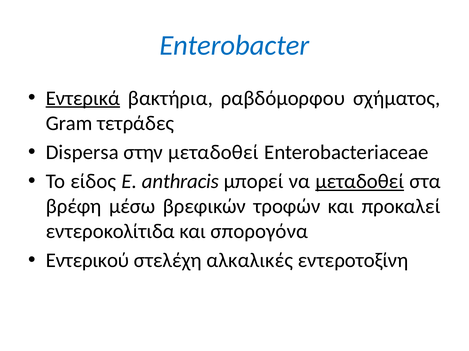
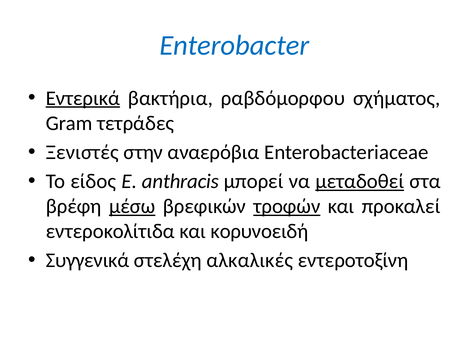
Dispersa: Dispersa -> Ξενιστές
στην μεταδοθεί: μεταδοθεί -> αναερόβια
μέσω underline: none -> present
τροφών underline: none -> present
σπορογόνα: σπορογόνα -> κορυνοειδή
Εντερικού: Εντερικού -> Συγγενικά
